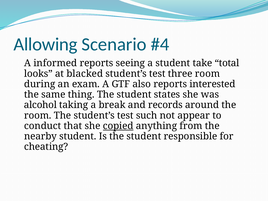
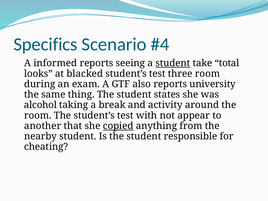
Allowing: Allowing -> Specifics
student at (173, 63) underline: none -> present
interested: interested -> university
records: records -> activity
such: such -> with
conduct: conduct -> another
